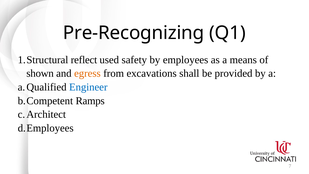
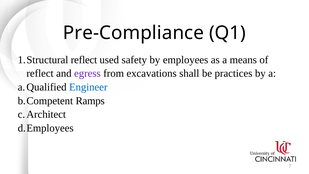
Pre-Recognizing: Pre-Recognizing -> Pre-Compliance
shown at (40, 73): shown -> reflect
egress colour: orange -> purple
provided: provided -> practices
